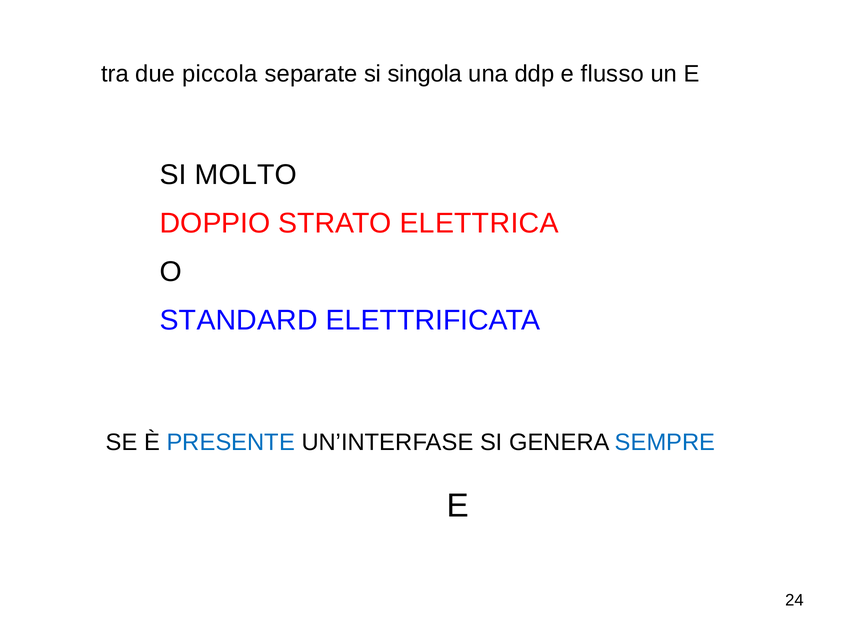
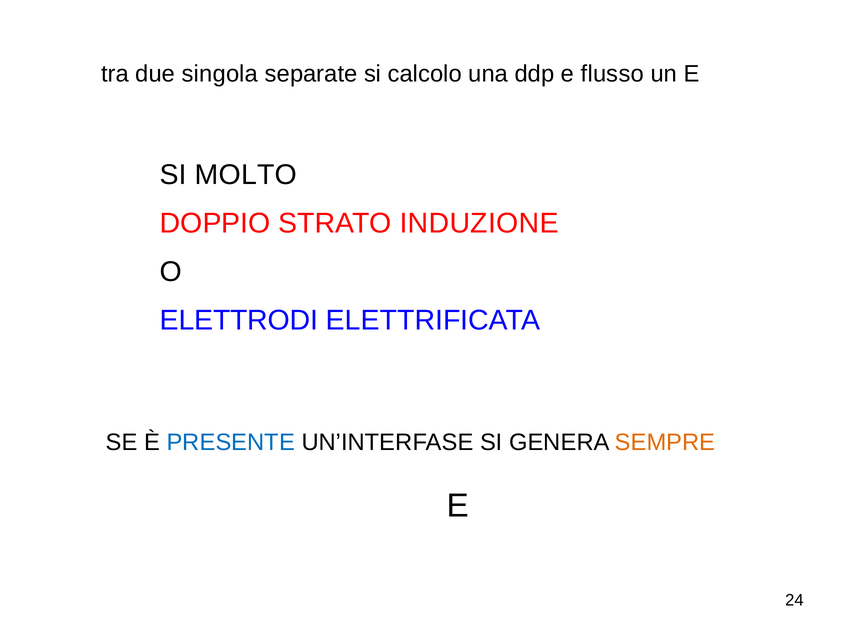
piccola: piccola -> singola
singola: singola -> calcolo
ELETTRICA: ELETTRICA -> INDUZIONE
STANDARD: STANDARD -> ELETTRODI
SEMPRE colour: blue -> orange
